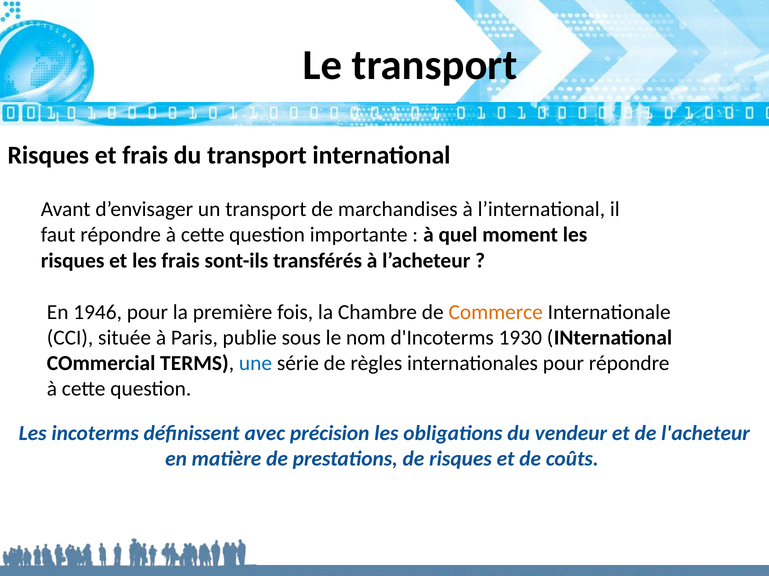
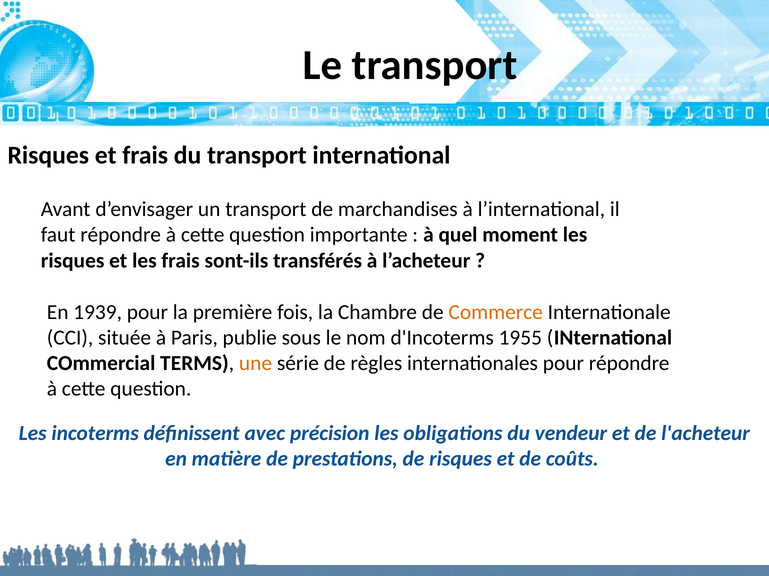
1946: 1946 -> 1939
1930: 1930 -> 1955
une colour: blue -> orange
